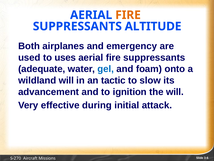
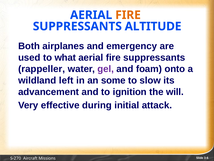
uses: uses -> what
adequate: adequate -> rappeller
gel colour: blue -> purple
wildland will: will -> left
tactic: tactic -> some
